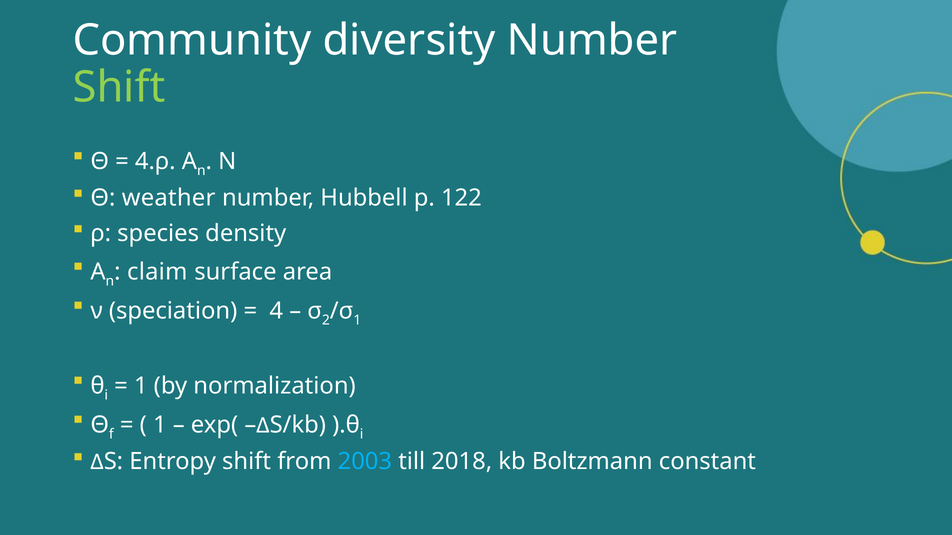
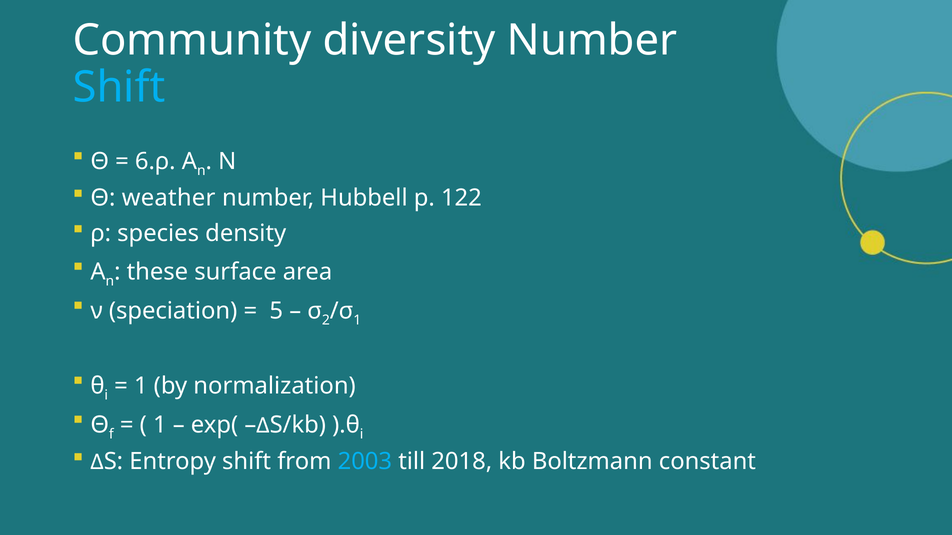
Shift at (119, 88) colour: light green -> light blue
4.ρ: 4.ρ -> 6.ρ
claim: claim -> these
4: 4 -> 5
